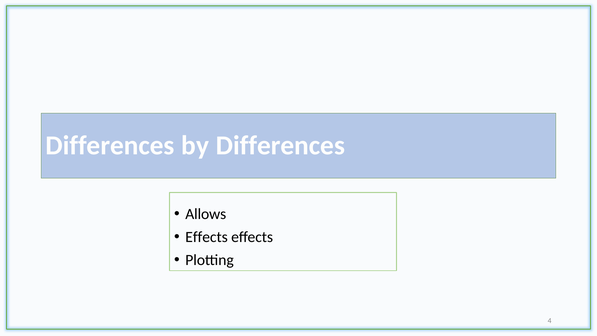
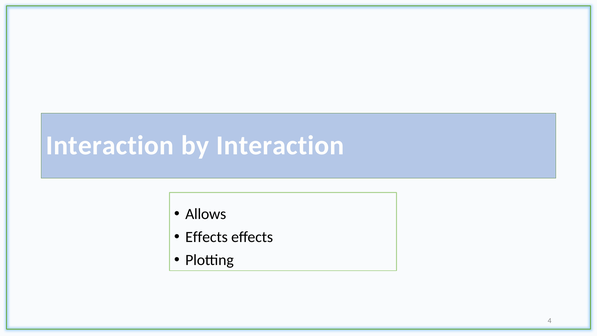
Differences at (110, 145): Differences -> Interaction
by Differences: Differences -> Interaction
